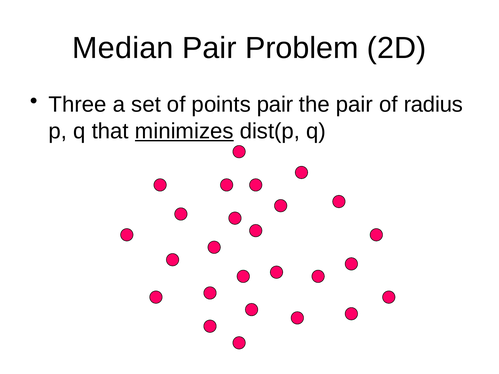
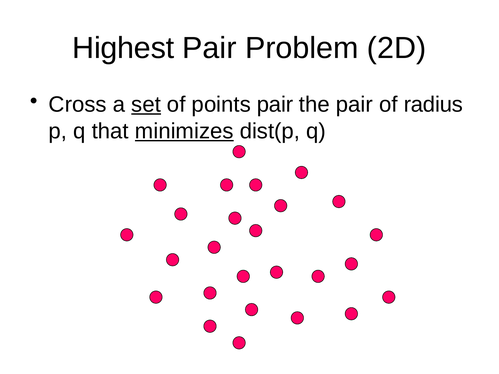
Median: Median -> Highest
Three: Three -> Cross
set underline: none -> present
